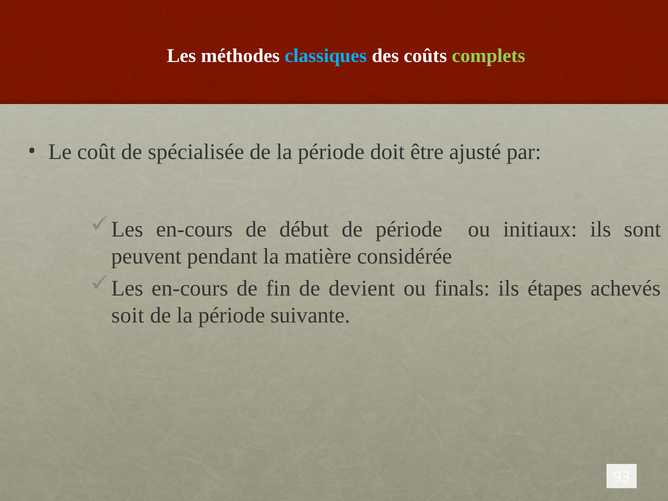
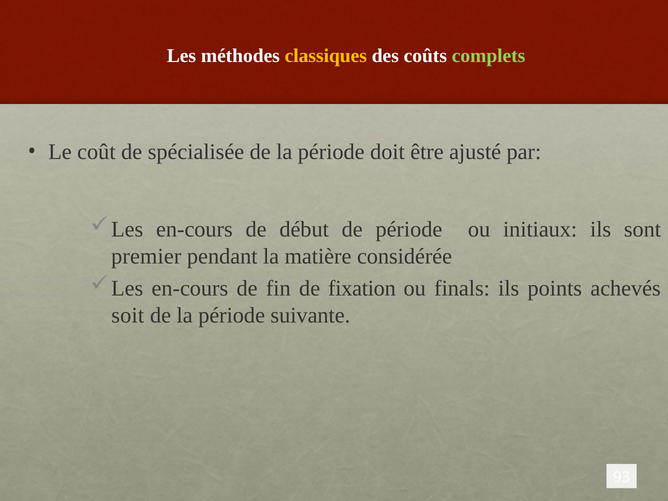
classiques colour: light blue -> yellow
peuvent: peuvent -> premier
devient: devient -> fixation
étapes: étapes -> points
